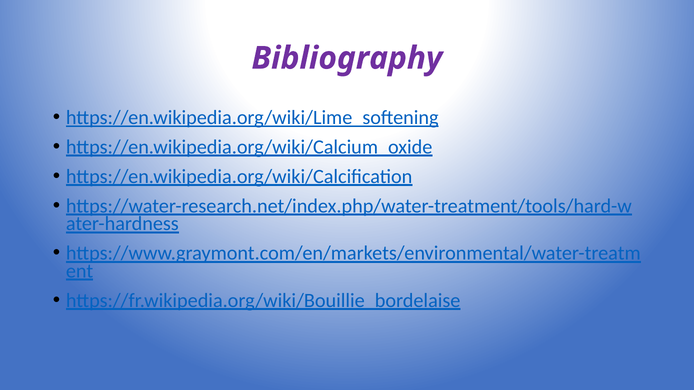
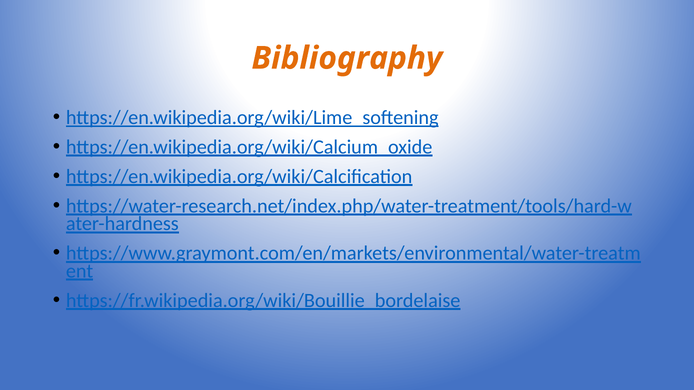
Bibliography colour: purple -> orange
